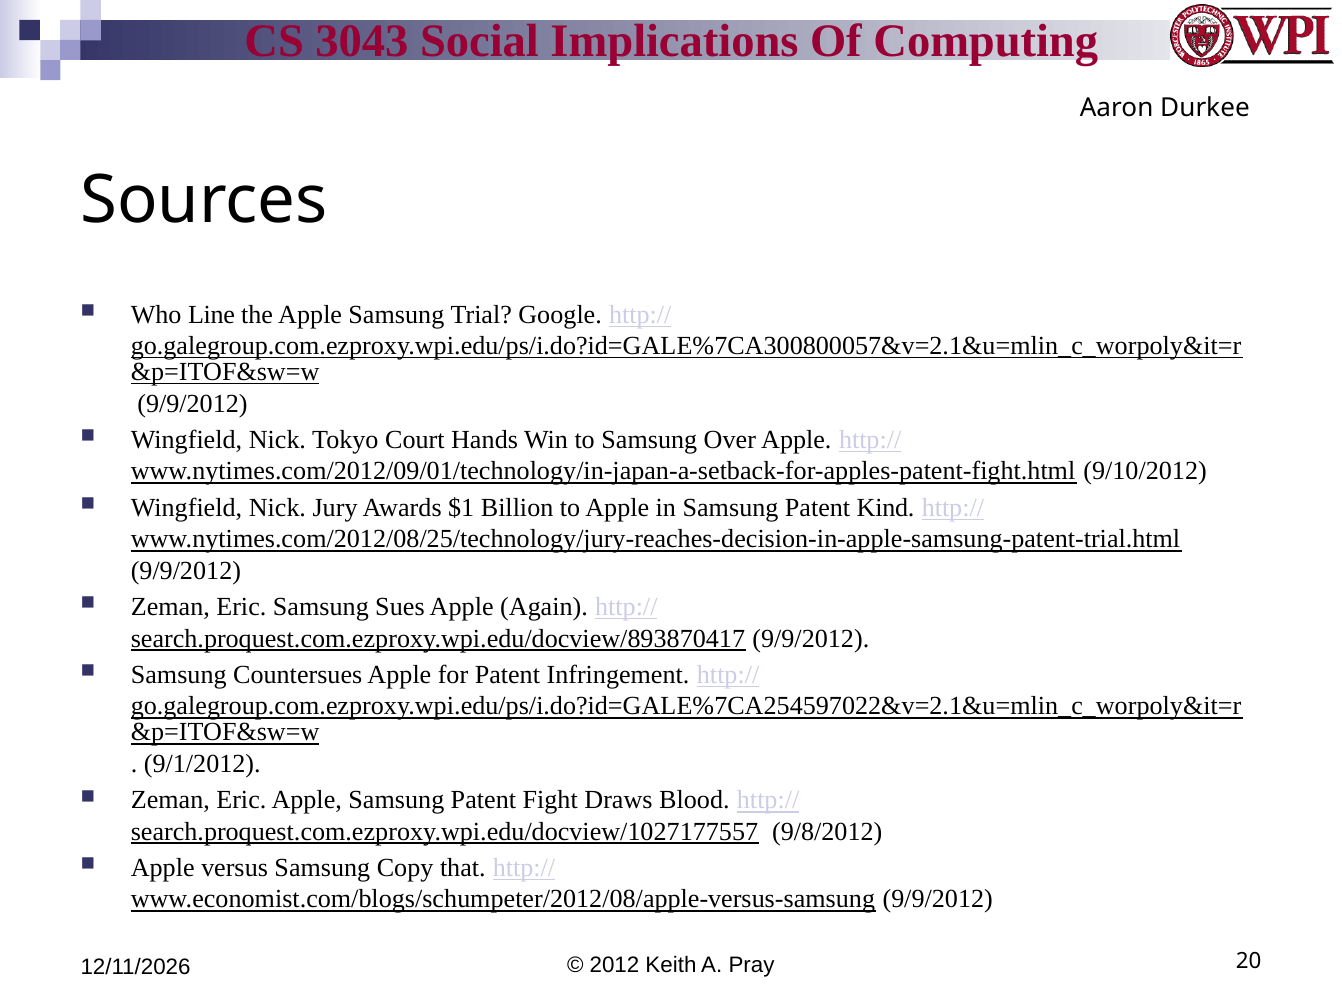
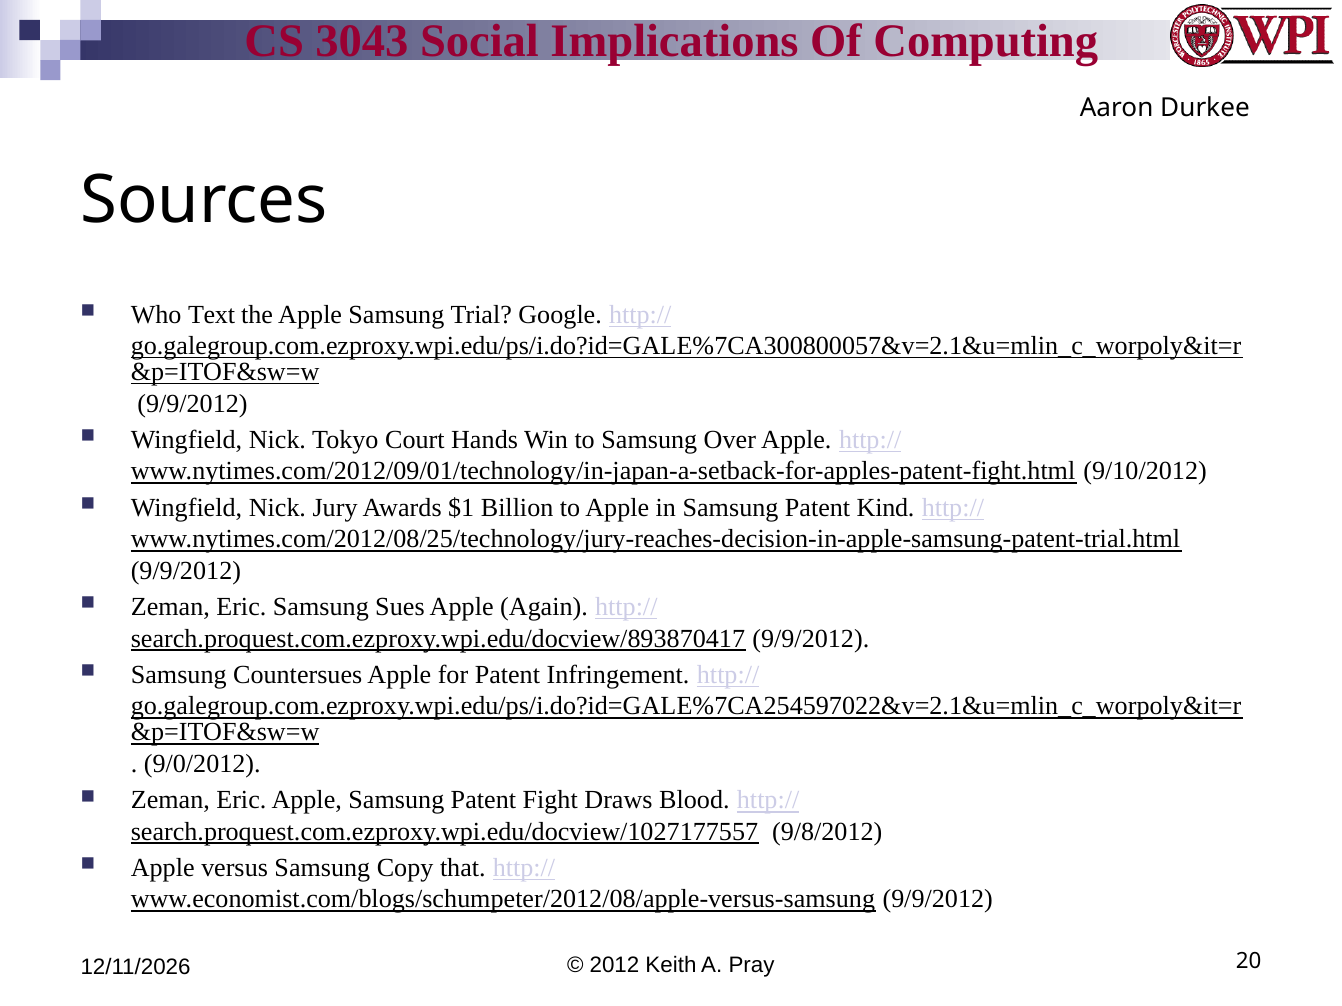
Line: Line -> Text
9/1/2012: 9/1/2012 -> 9/0/2012
